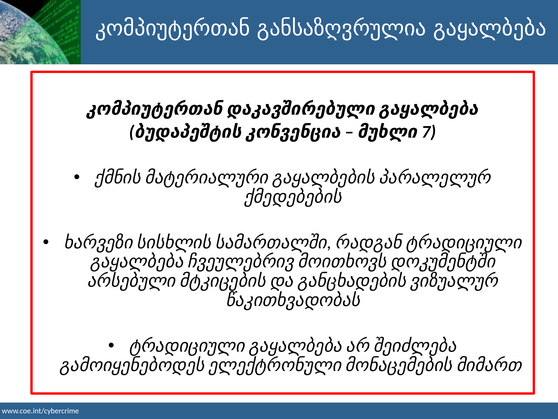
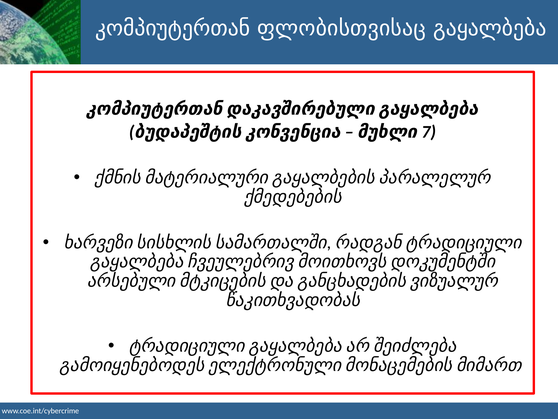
განსაზღვრულია: განსაზღვრულია -> ფლობისთვისაც
